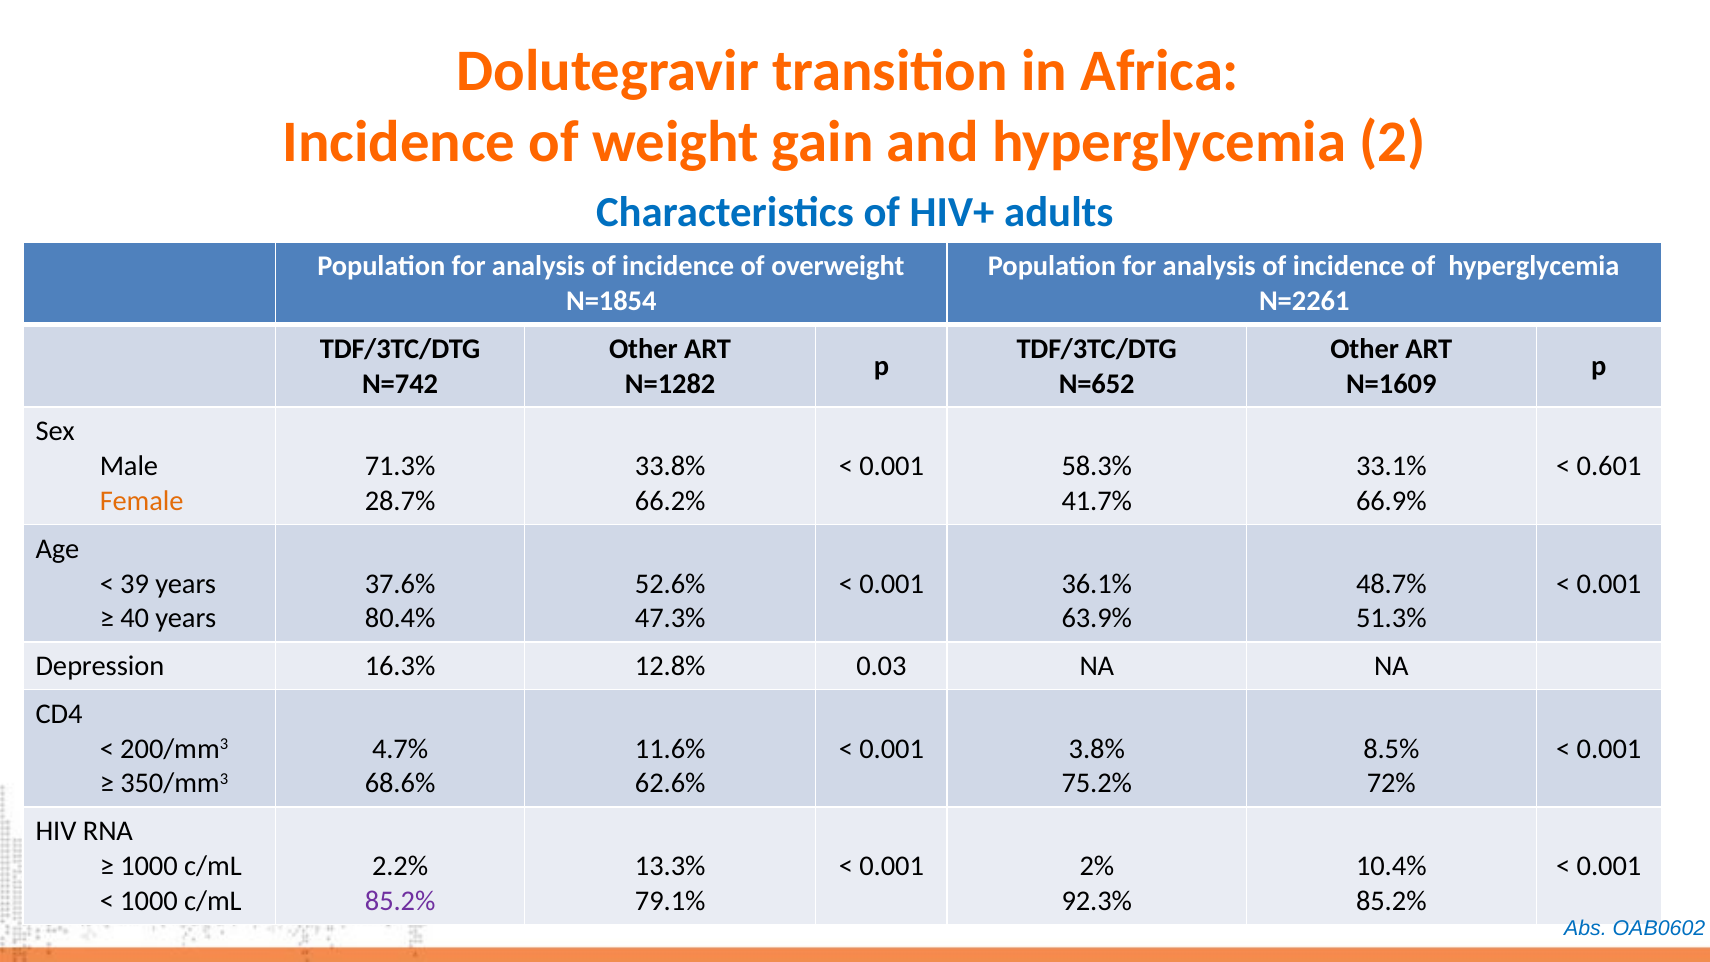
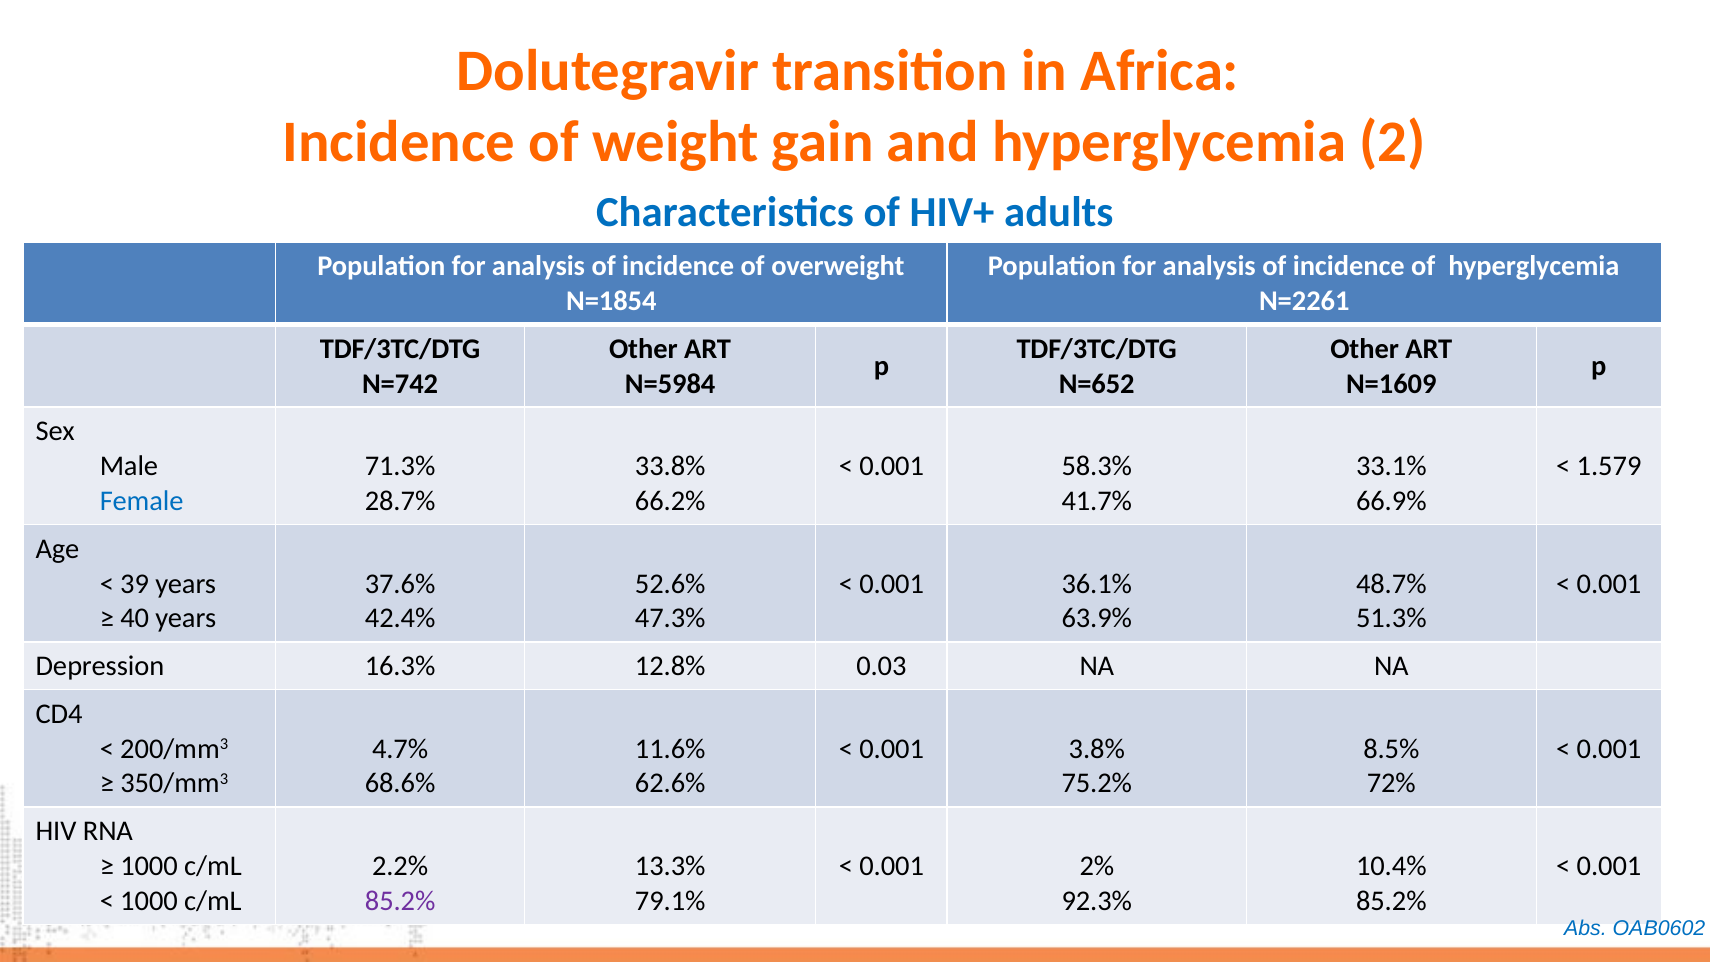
N=1282: N=1282 -> N=5984
0.601: 0.601 -> 1.579
Female colour: orange -> blue
80.4%: 80.4% -> 42.4%
